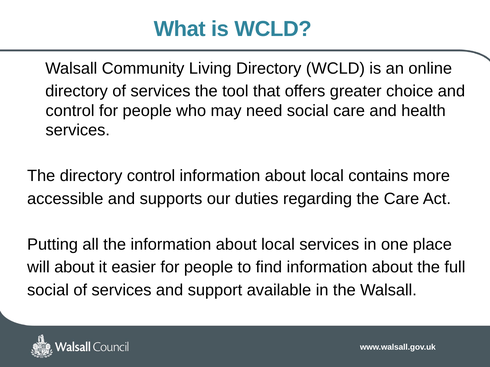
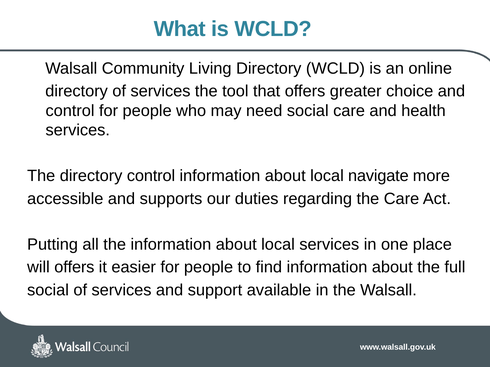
contains: contains -> navigate
will about: about -> offers
